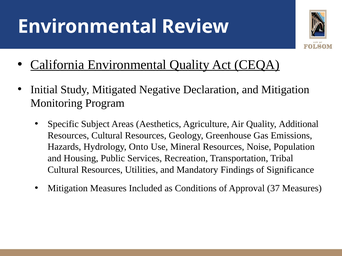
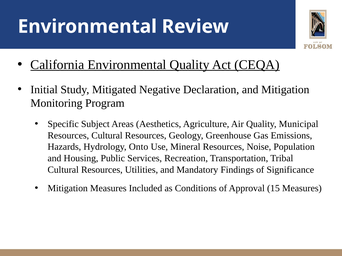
Additional: Additional -> Municipal
37: 37 -> 15
